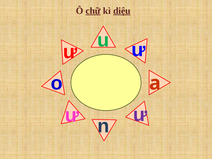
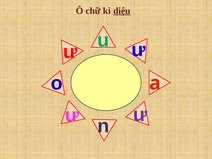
chữ underline: present -> none
